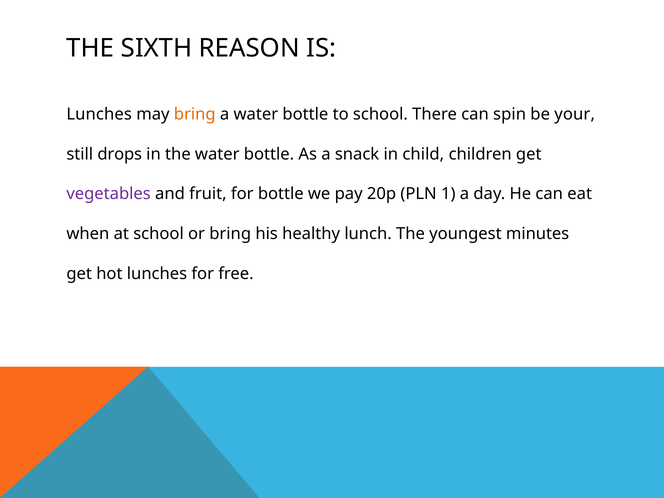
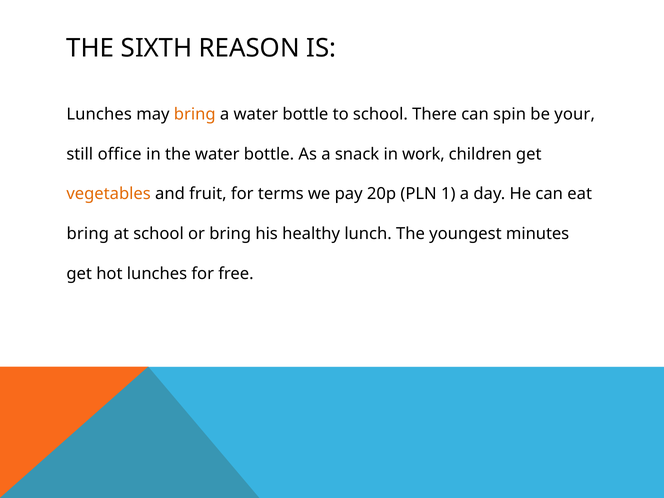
drops: drops -> office
child: child -> work
vegetables colour: purple -> orange
for bottle: bottle -> terms
when at (88, 234): when -> bring
